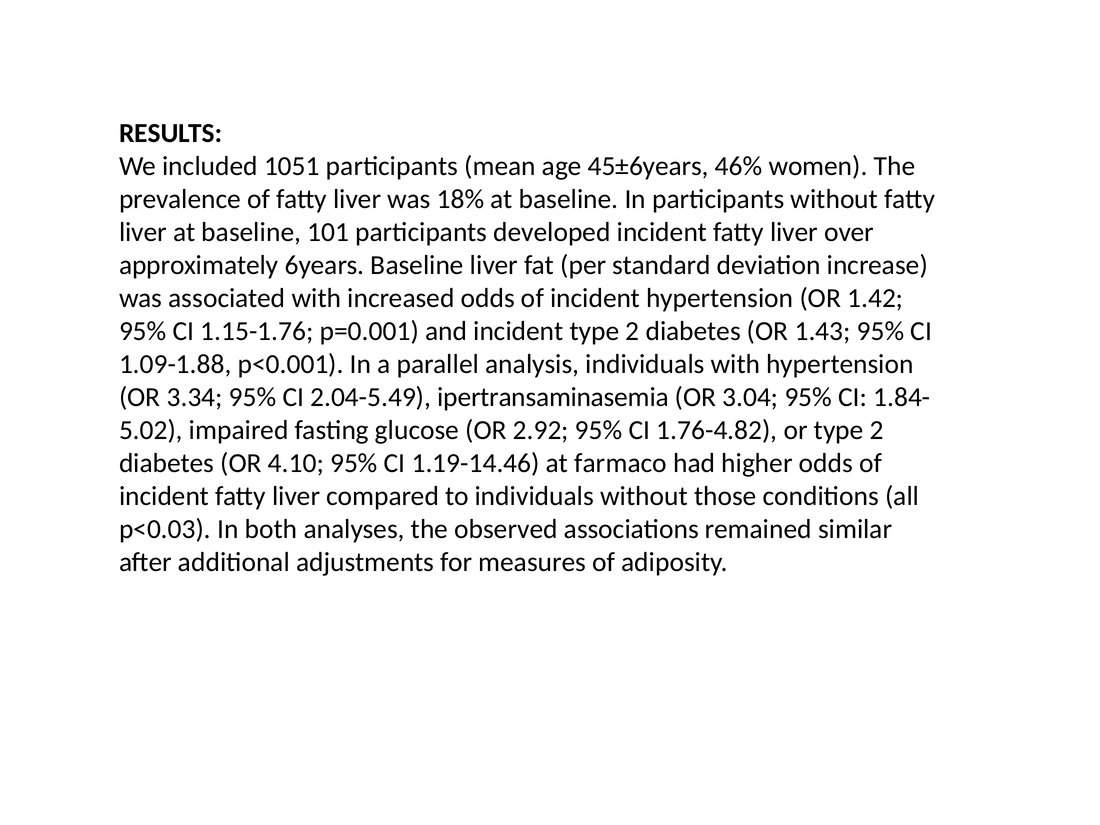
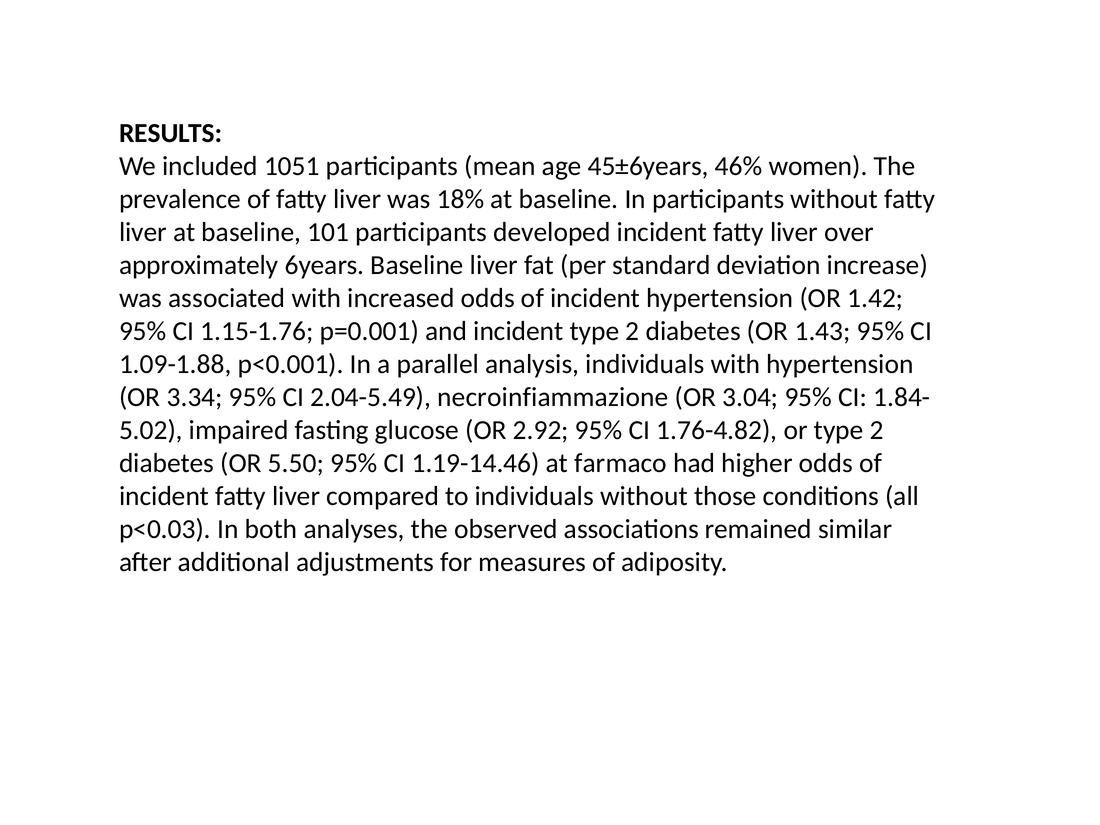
ipertransaminasemia: ipertransaminasemia -> necroinfiammazione
4.10: 4.10 -> 5.50
